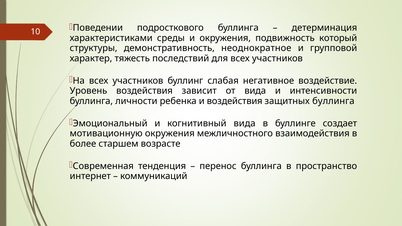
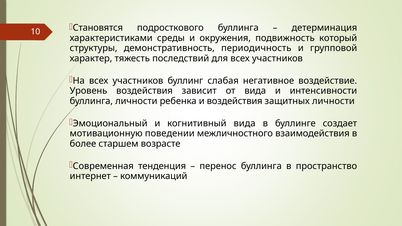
Поведении: Поведении -> Становятся
неоднократное: неоднократное -> периодичность
защитных буллинга: буллинга -> личности
мотивационную окружения: окружения -> поведении
